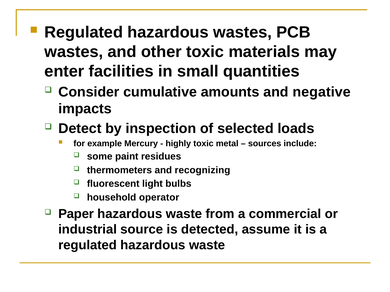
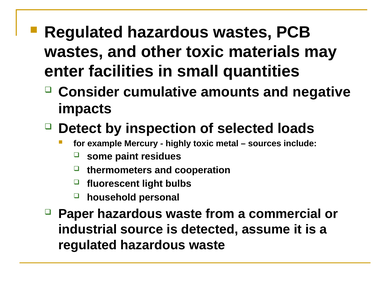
recognizing: recognizing -> cooperation
operator: operator -> personal
